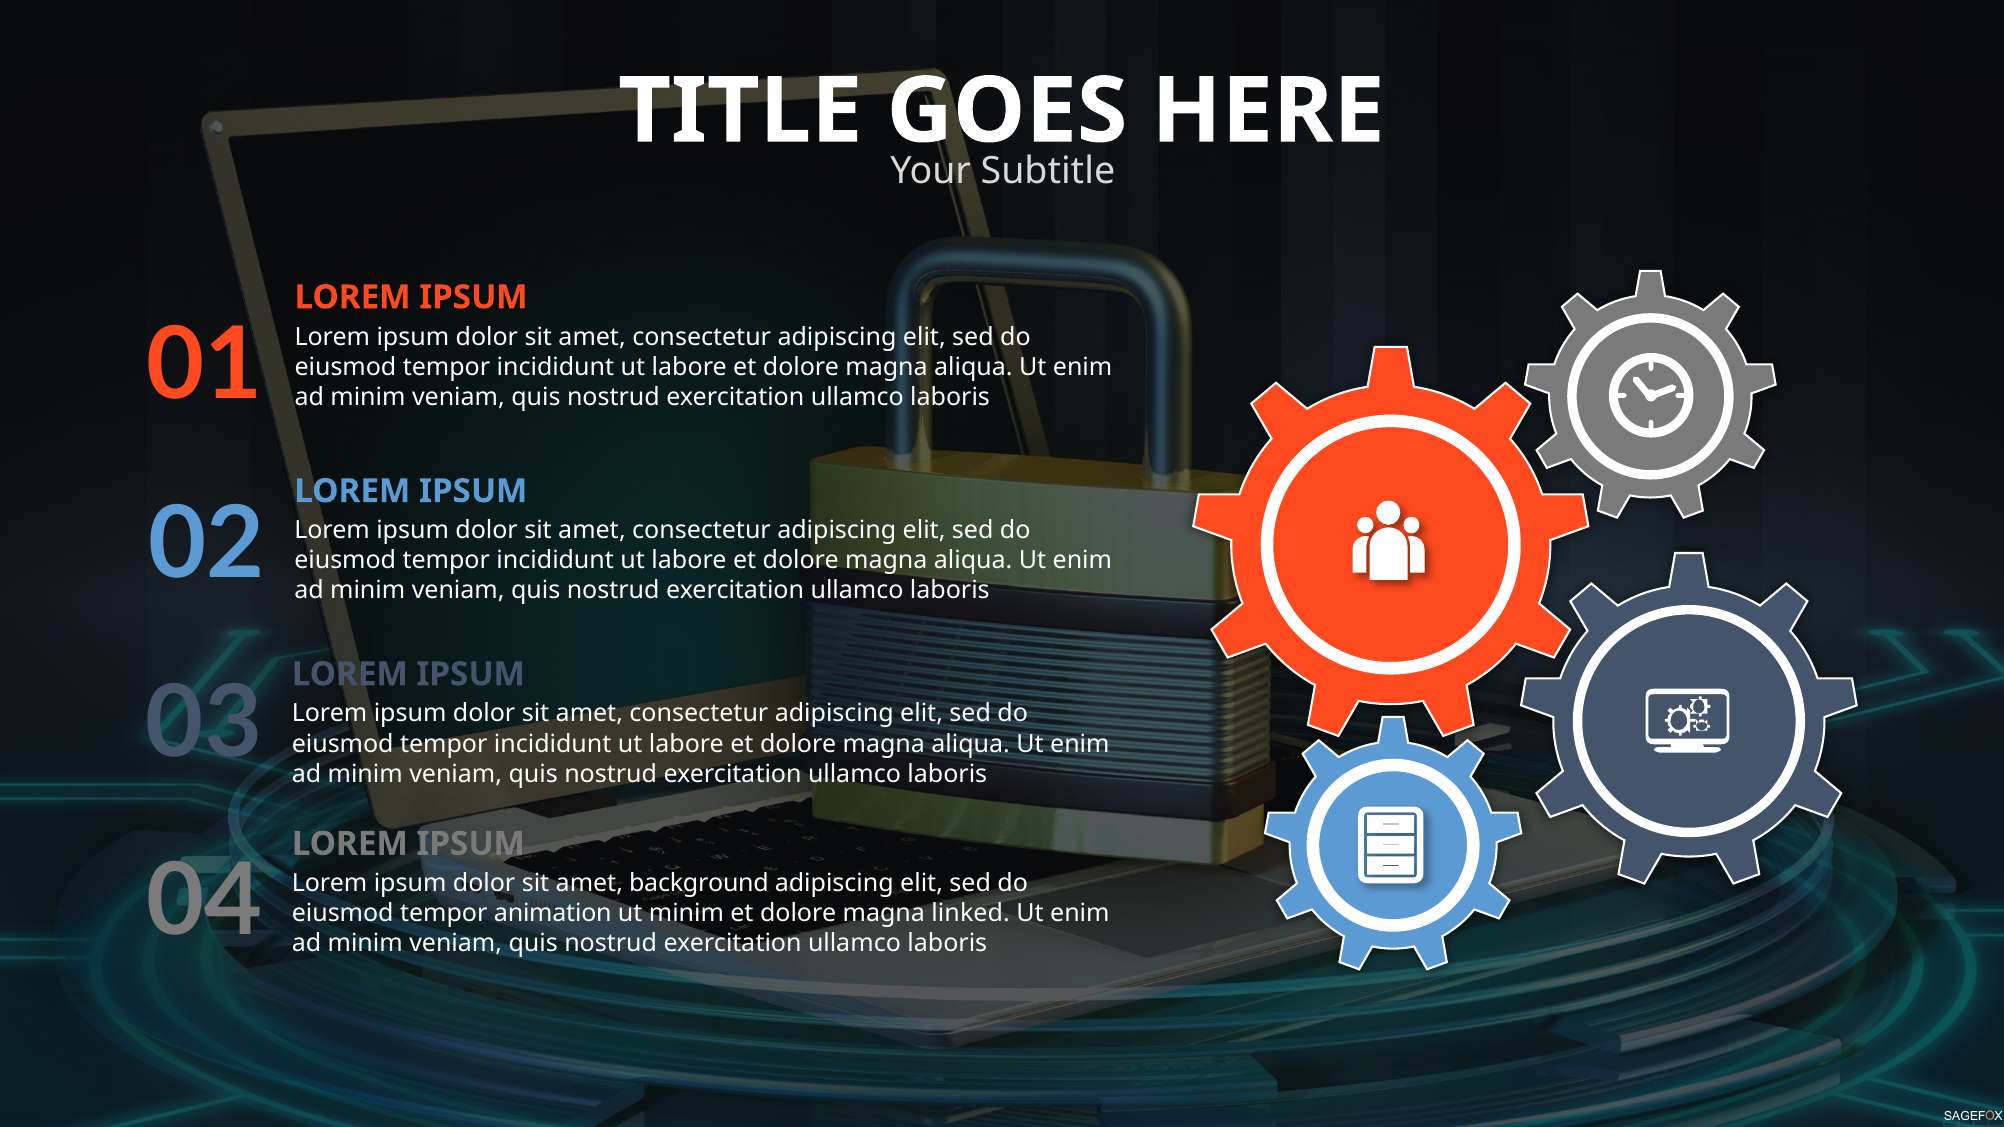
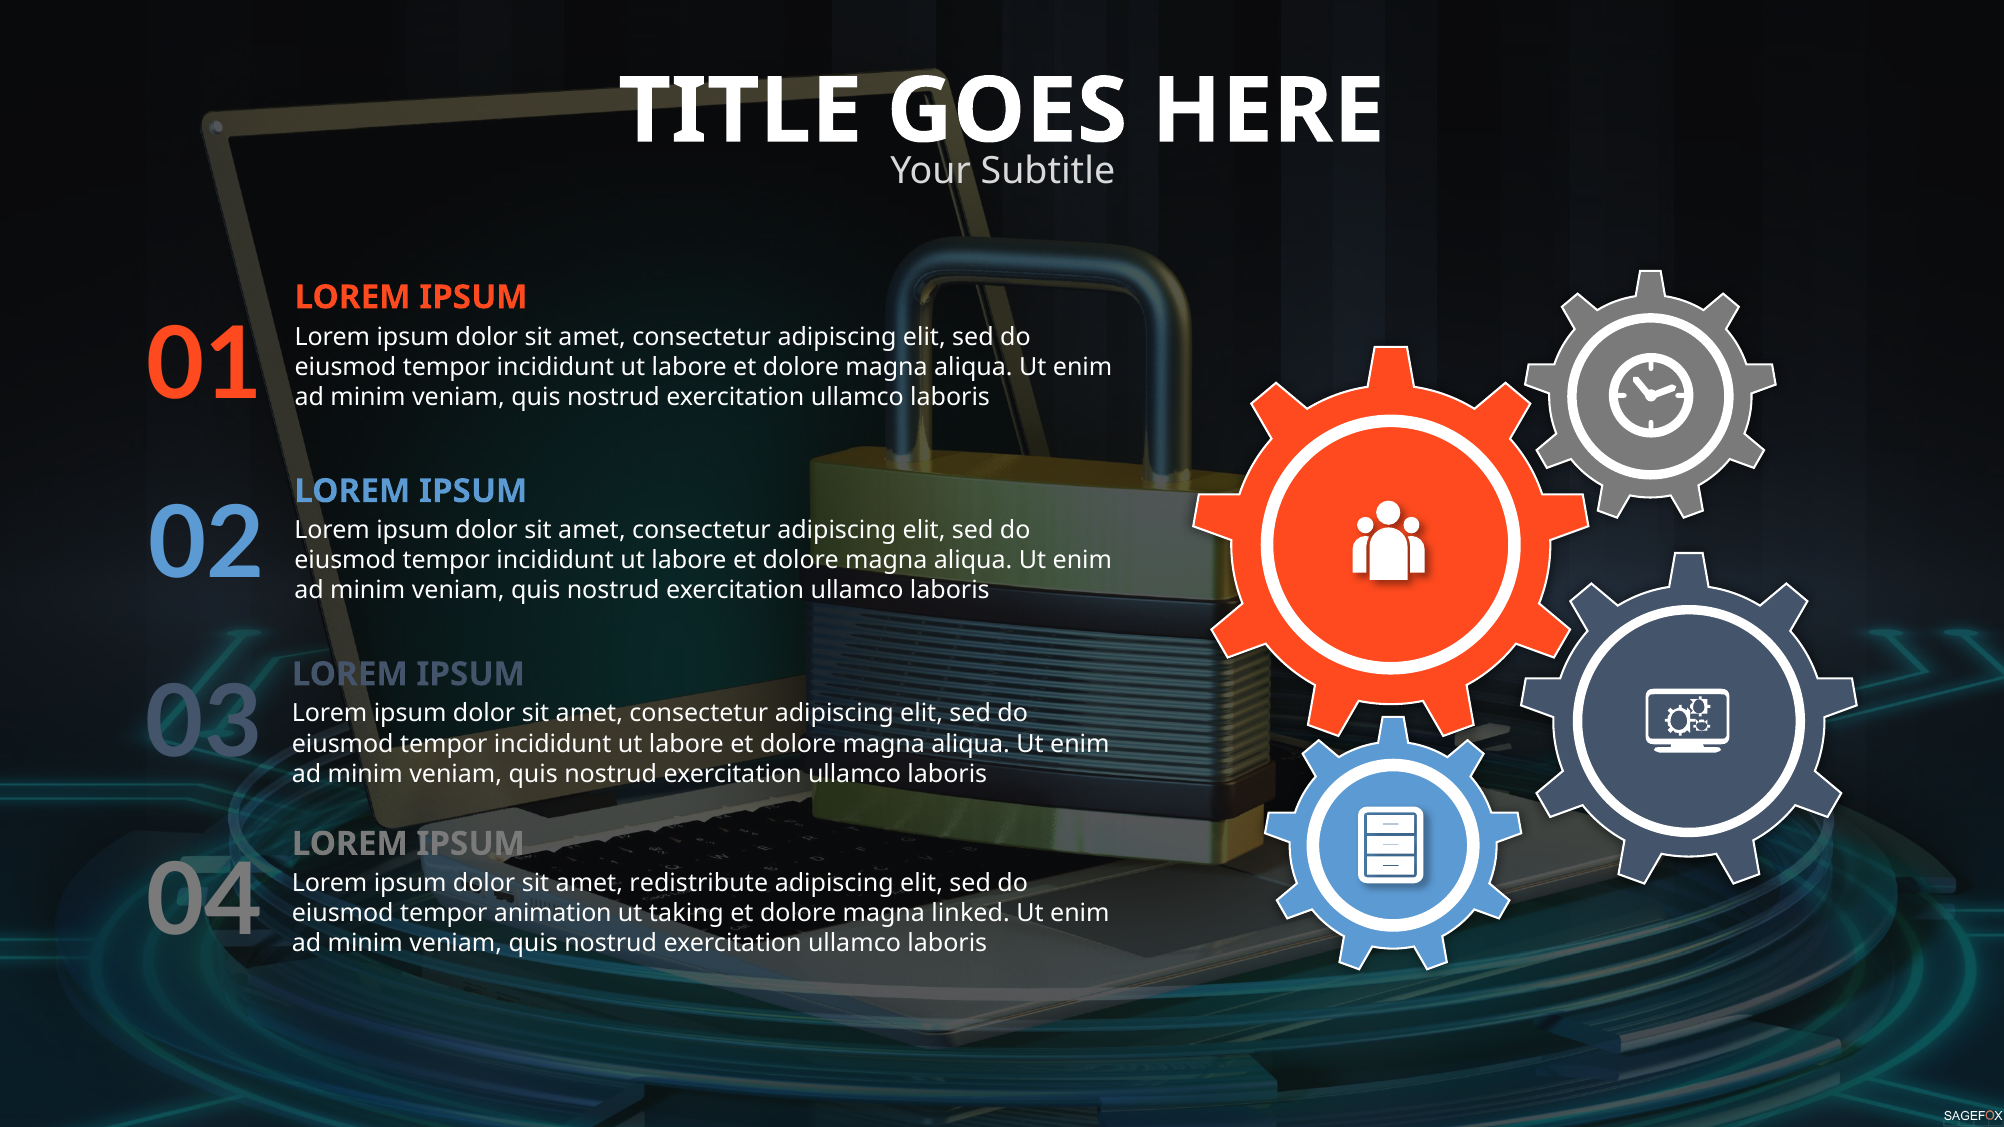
background: background -> redistribute
ut minim: minim -> taking
